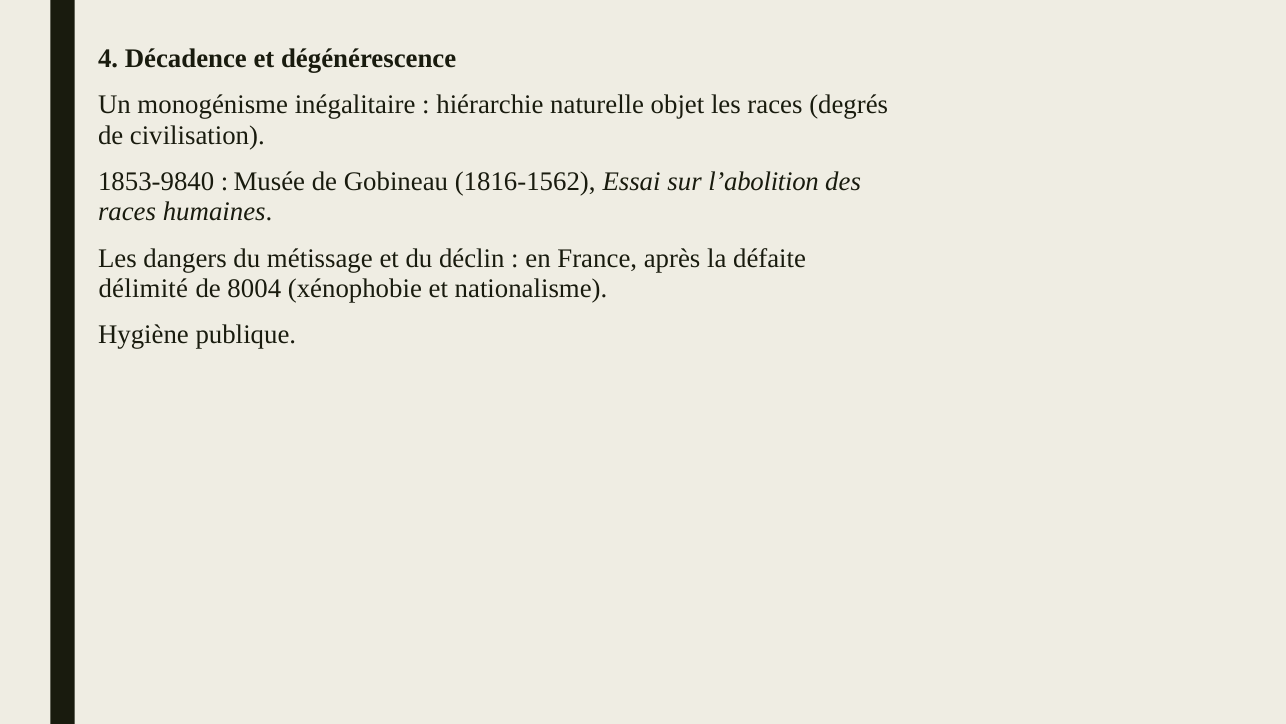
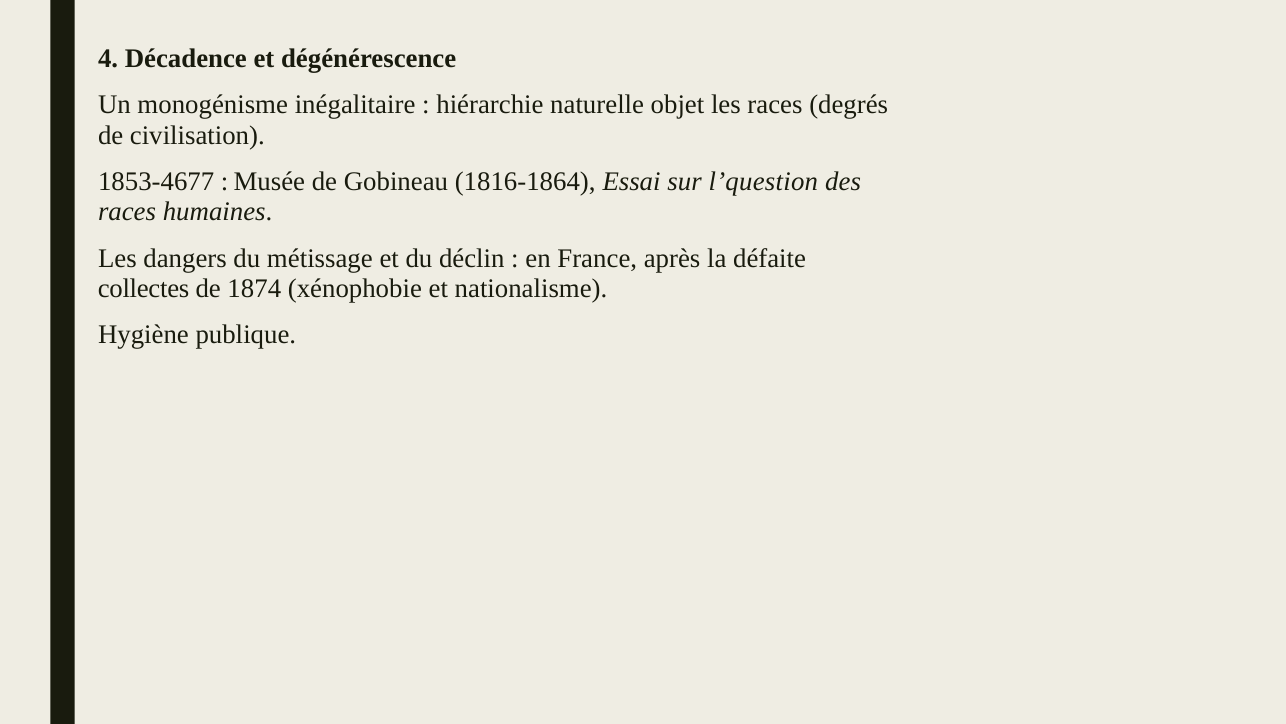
1853-9840: 1853-9840 -> 1853-4677
1816-1562: 1816-1562 -> 1816-1864
l’abolition: l’abolition -> l’question
délimité: délimité -> collectes
8004: 8004 -> 1874
